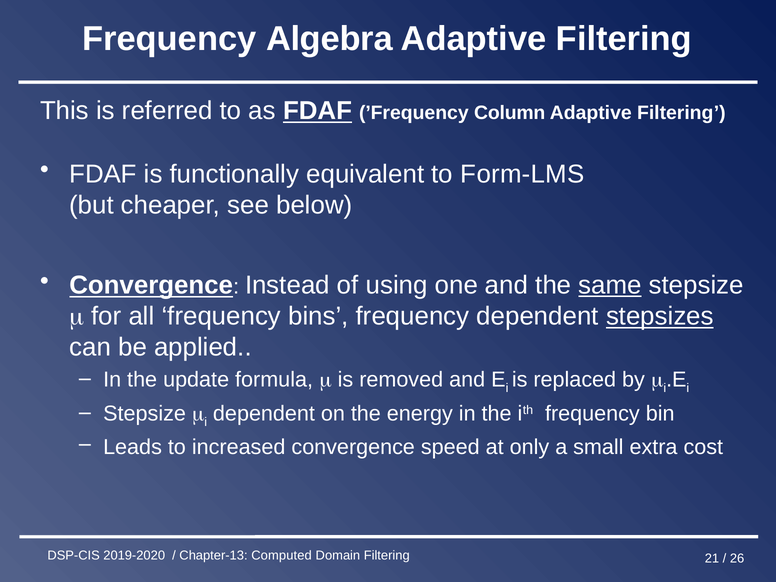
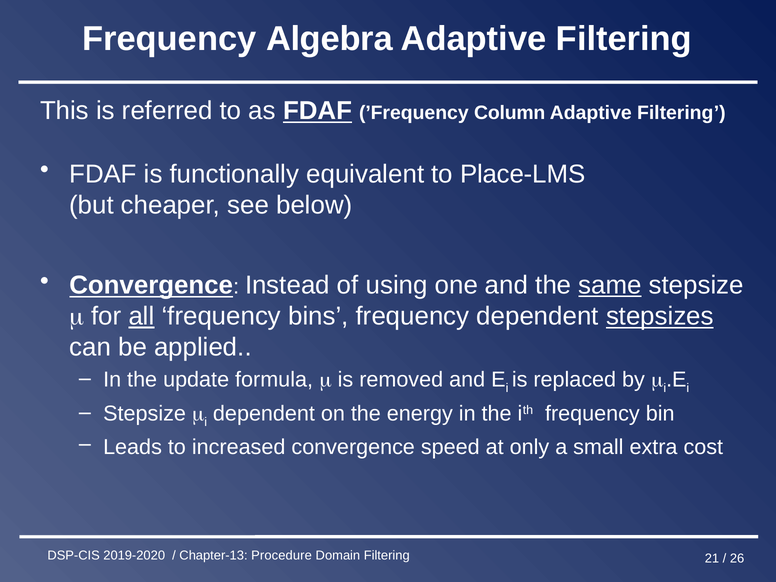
Form-LMS: Form-LMS -> Place-LMS
all underline: none -> present
Computed: Computed -> Procedure
